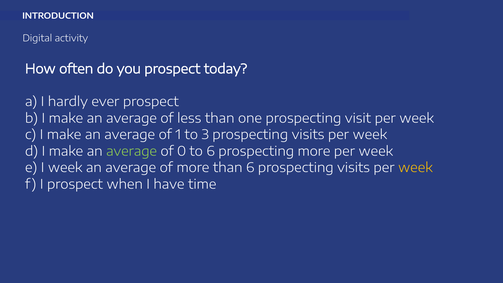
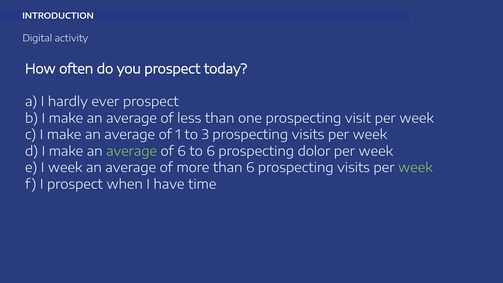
of 0: 0 -> 6
prospecting more: more -> dolor
week at (415, 168) colour: yellow -> light green
